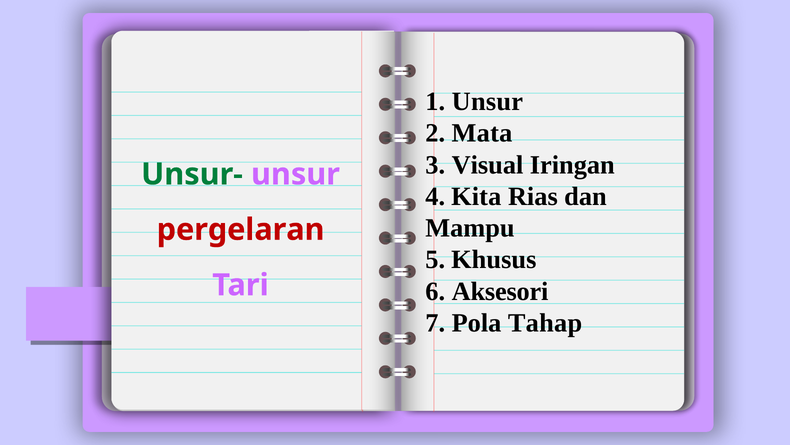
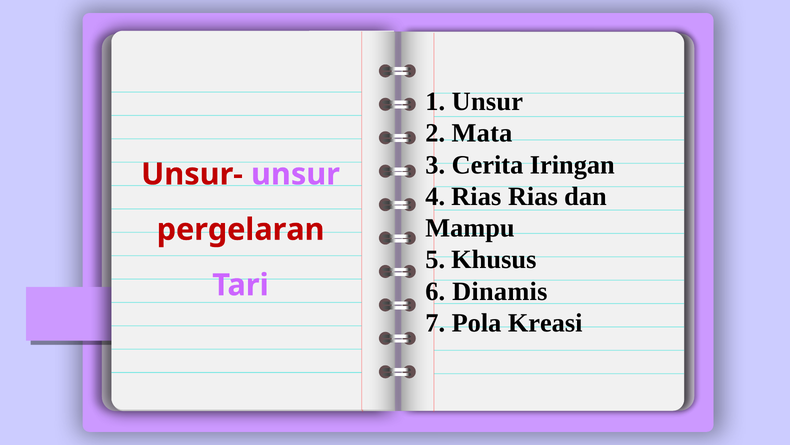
Visual: Visual -> Cerita
Unsur- colour: green -> red
4 Kita: Kita -> Rias
Aksesori: Aksesori -> Dinamis
Tahap: Tahap -> Kreasi
